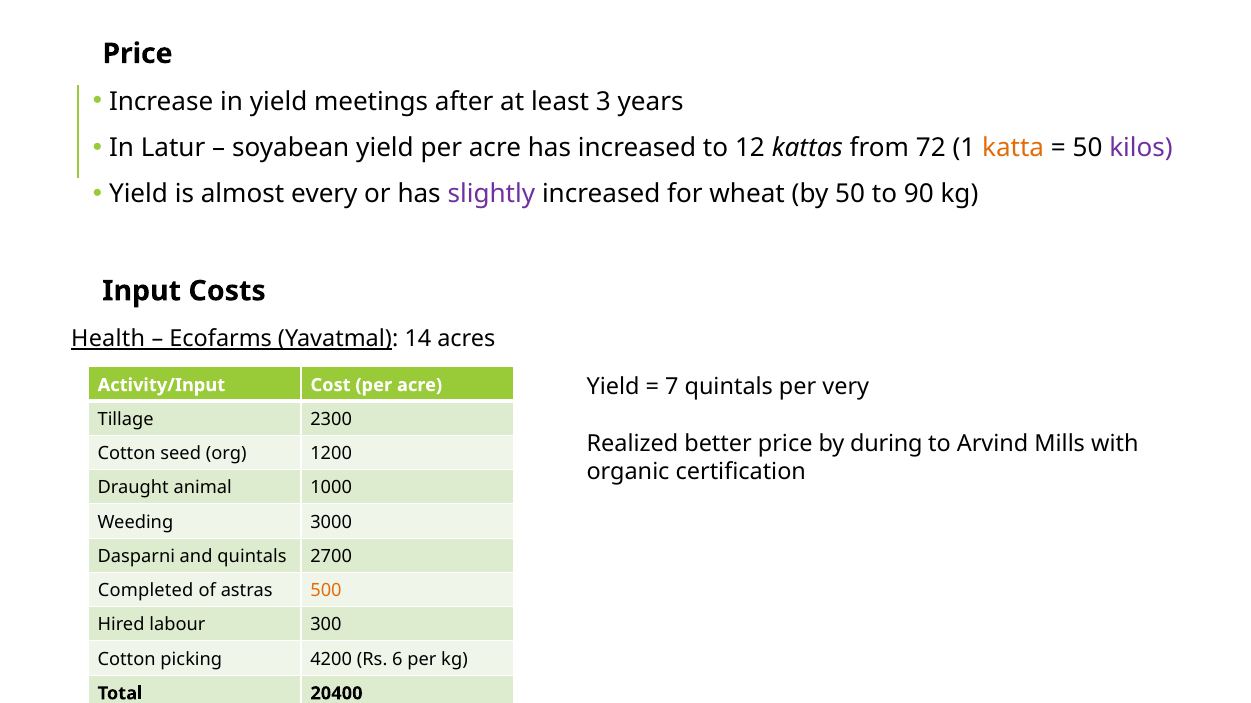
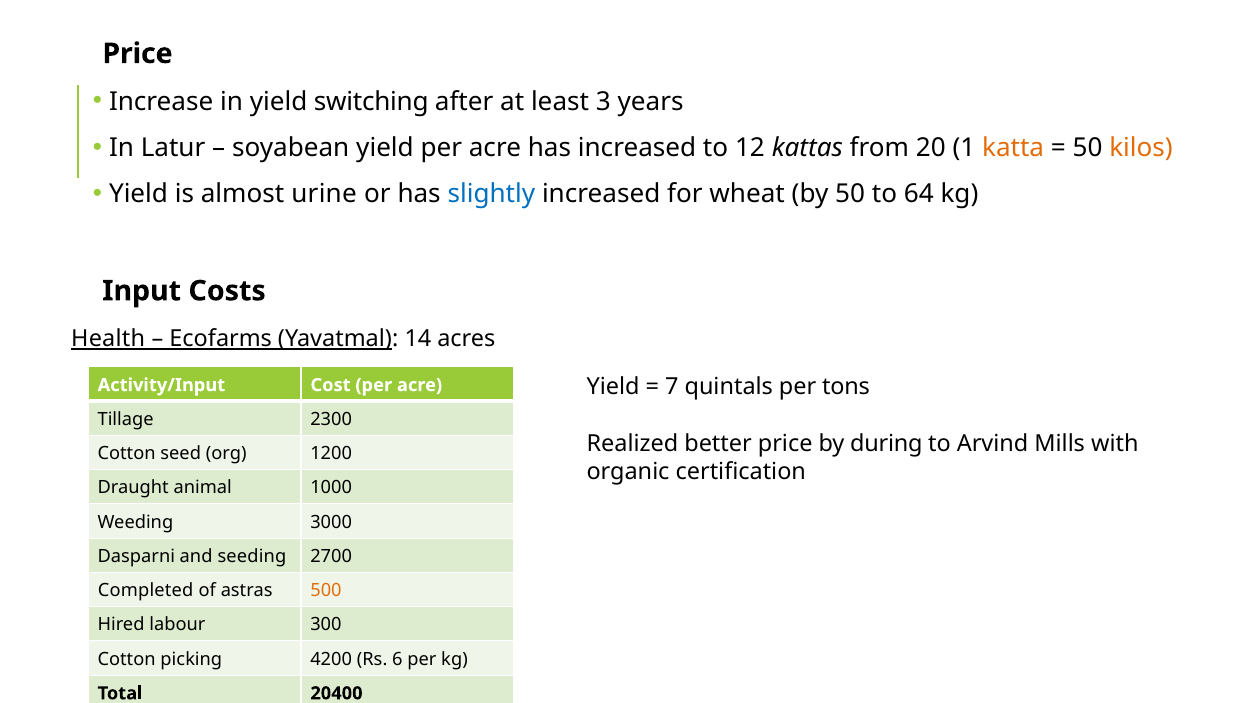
meetings: meetings -> switching
72: 72 -> 20
kilos colour: purple -> orange
every: every -> urine
slightly colour: purple -> blue
90: 90 -> 64
very: very -> tons
and quintals: quintals -> seeding
